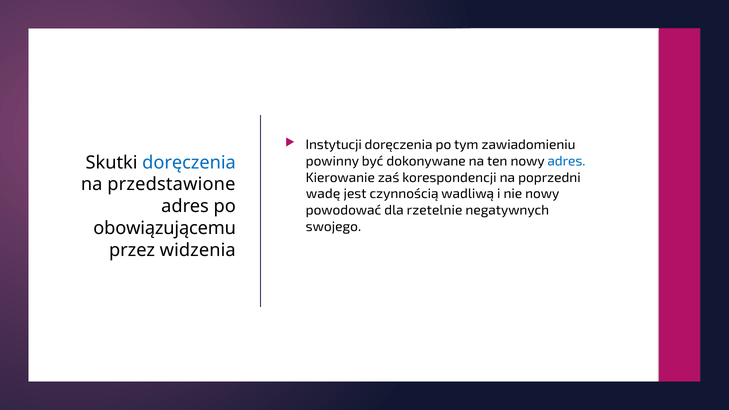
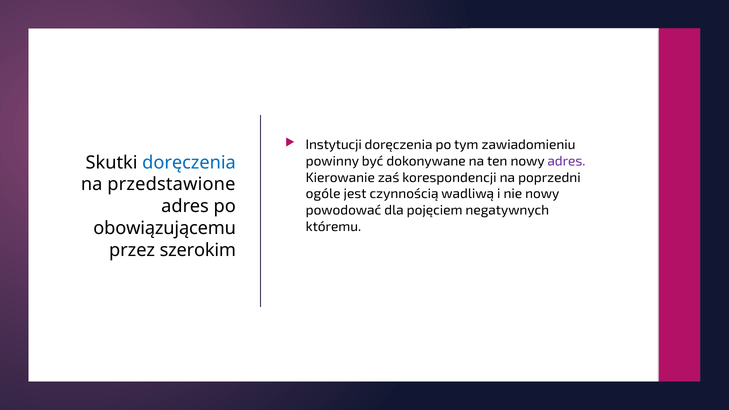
adres at (566, 161) colour: blue -> purple
wadę: wadę -> ogóle
rzetelnie: rzetelnie -> pojęciem
swojego: swojego -> któremu
widzenia: widzenia -> szerokim
